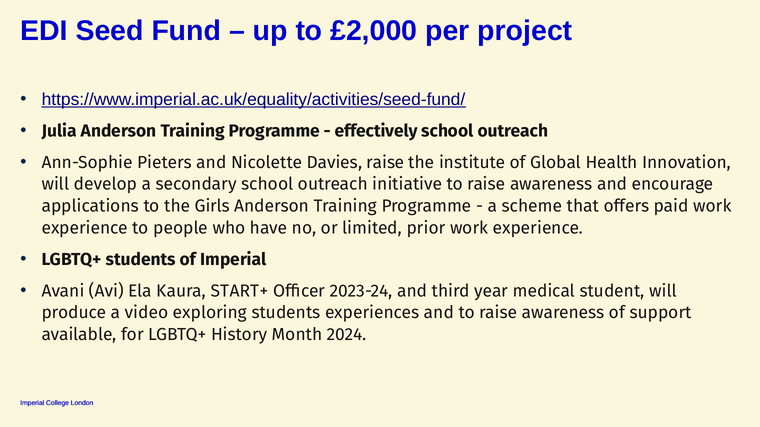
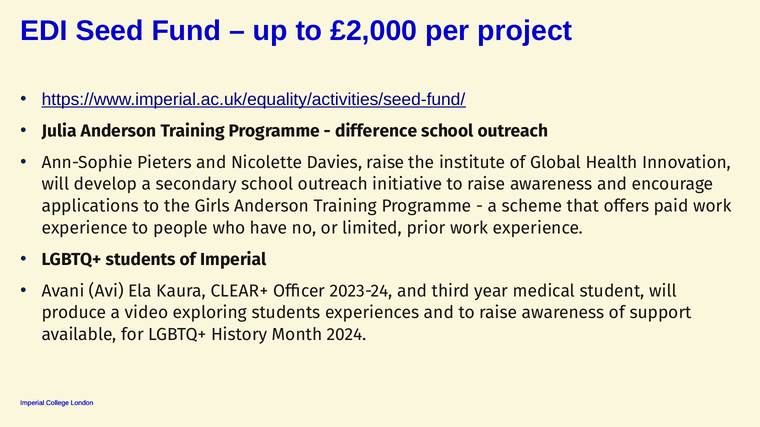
effectively: effectively -> difference
START+: START+ -> CLEAR+
